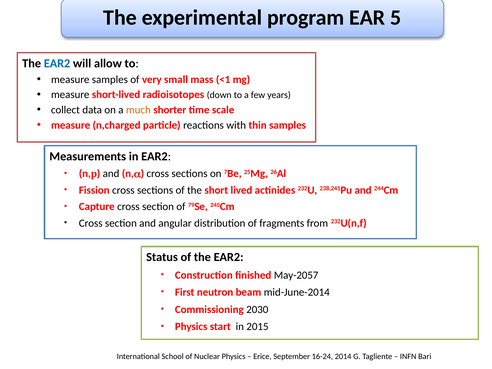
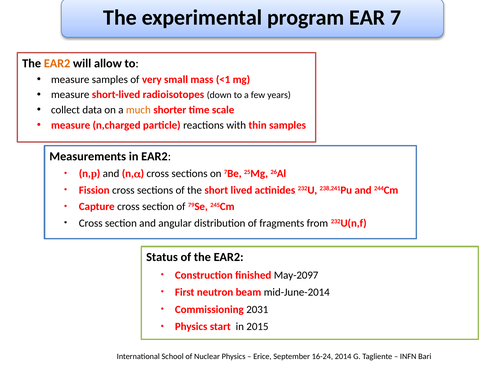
5: 5 -> 7
EAR2 at (57, 63) colour: blue -> orange
May-2057: May-2057 -> May-2097
2030: 2030 -> 2031
